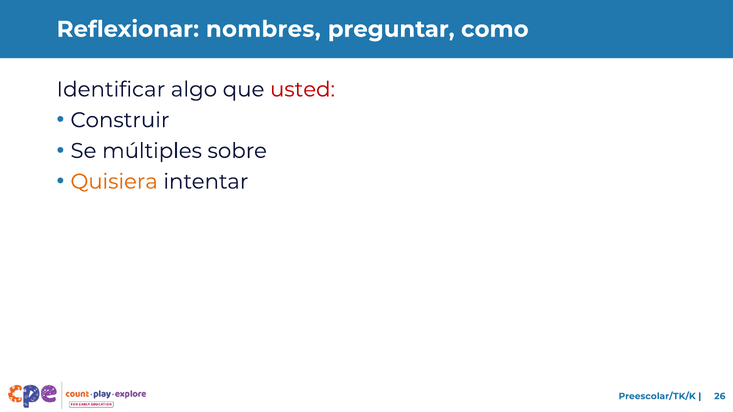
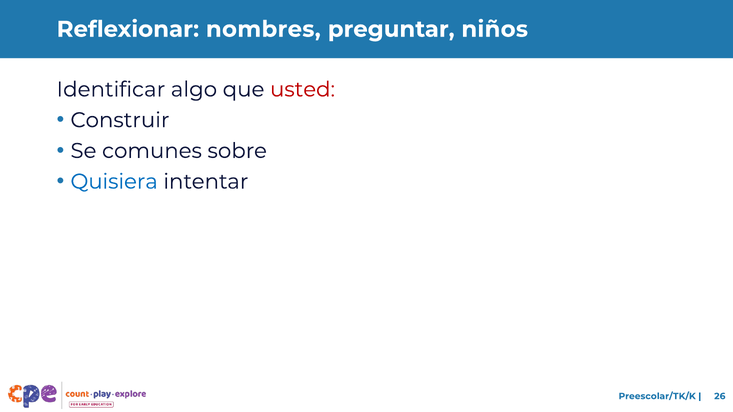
como: como -> niños
múltiples: múltiples -> comunes
Quisiera colour: orange -> blue
